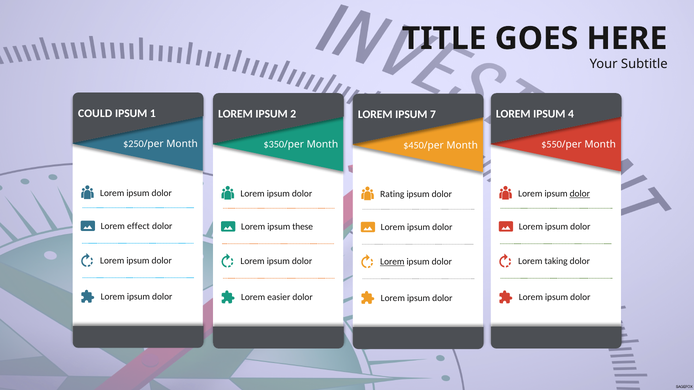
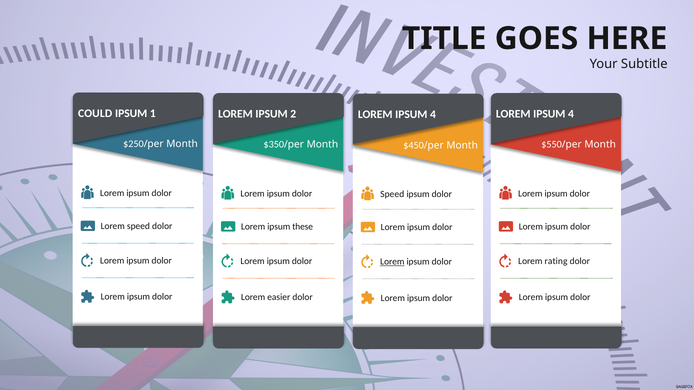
7 at (433, 115): 7 -> 4
dolor at (580, 194) underline: present -> none
Rating at (392, 195): Rating -> Speed
Lorem effect: effect -> speed
taking: taking -> rating
